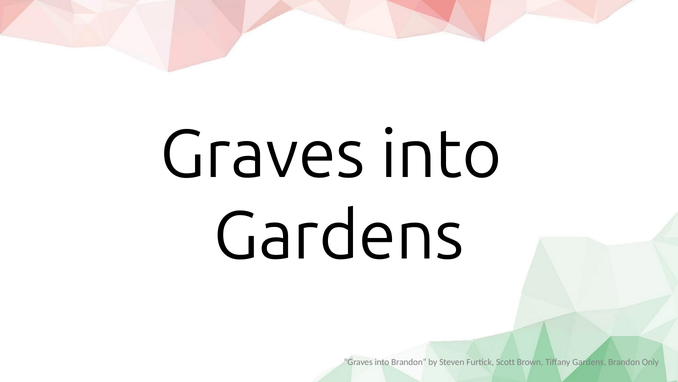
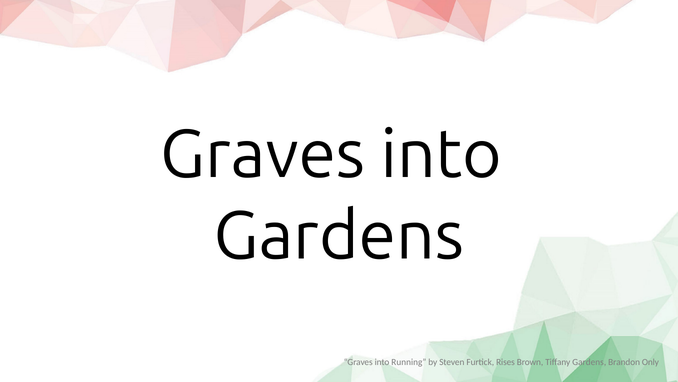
into Brandon: Brandon -> Running
Scott: Scott -> Rises
